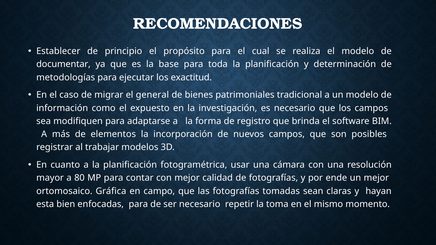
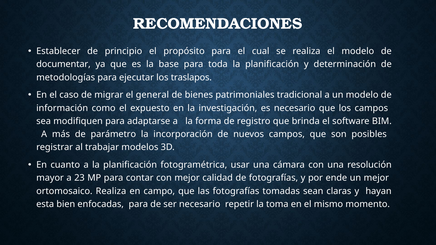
exactitud: exactitud -> traslapos
elementos: elementos -> parámetro
80: 80 -> 23
ortomosaico Gráfica: Gráfica -> Realiza
